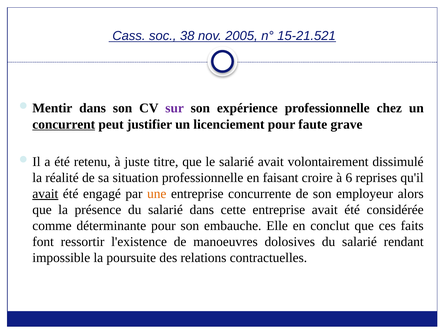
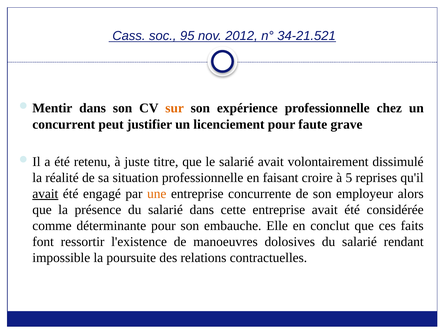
38: 38 -> 95
2005: 2005 -> 2012
15-21.521: 15-21.521 -> 34-21.521
sur colour: purple -> orange
concurrent underline: present -> none
6: 6 -> 5
